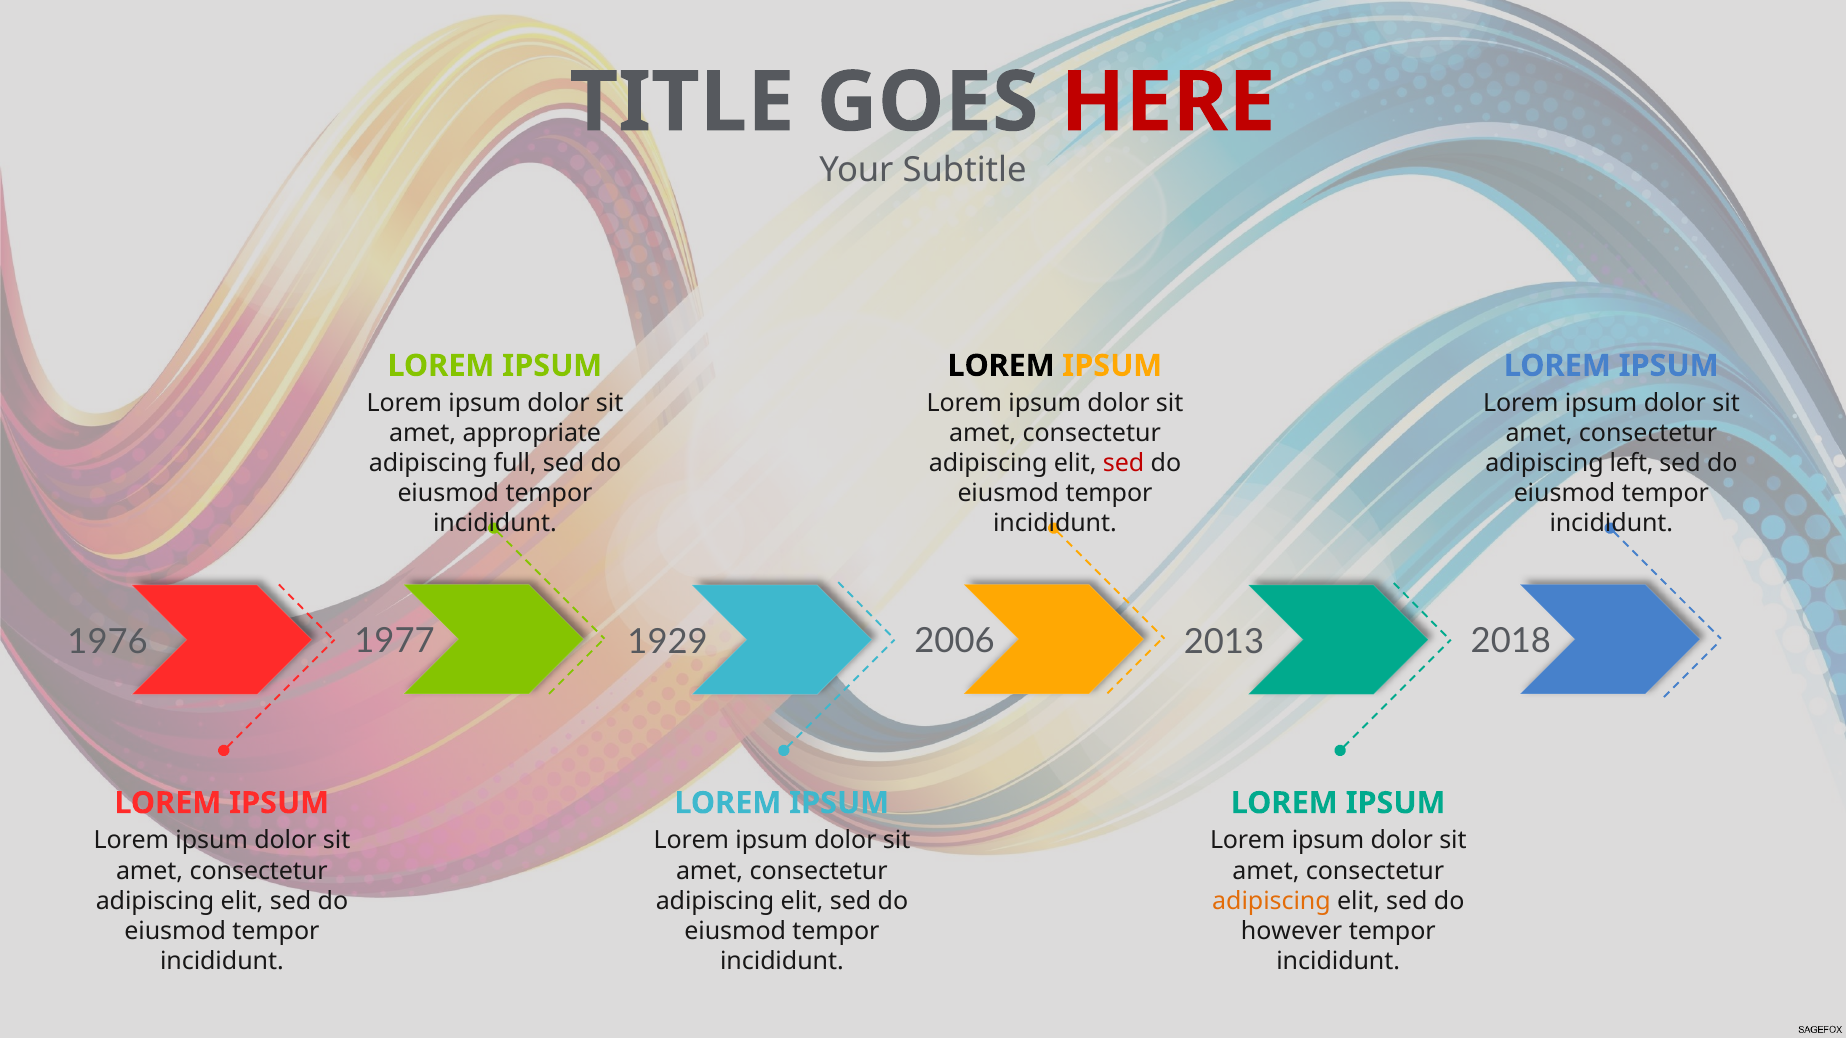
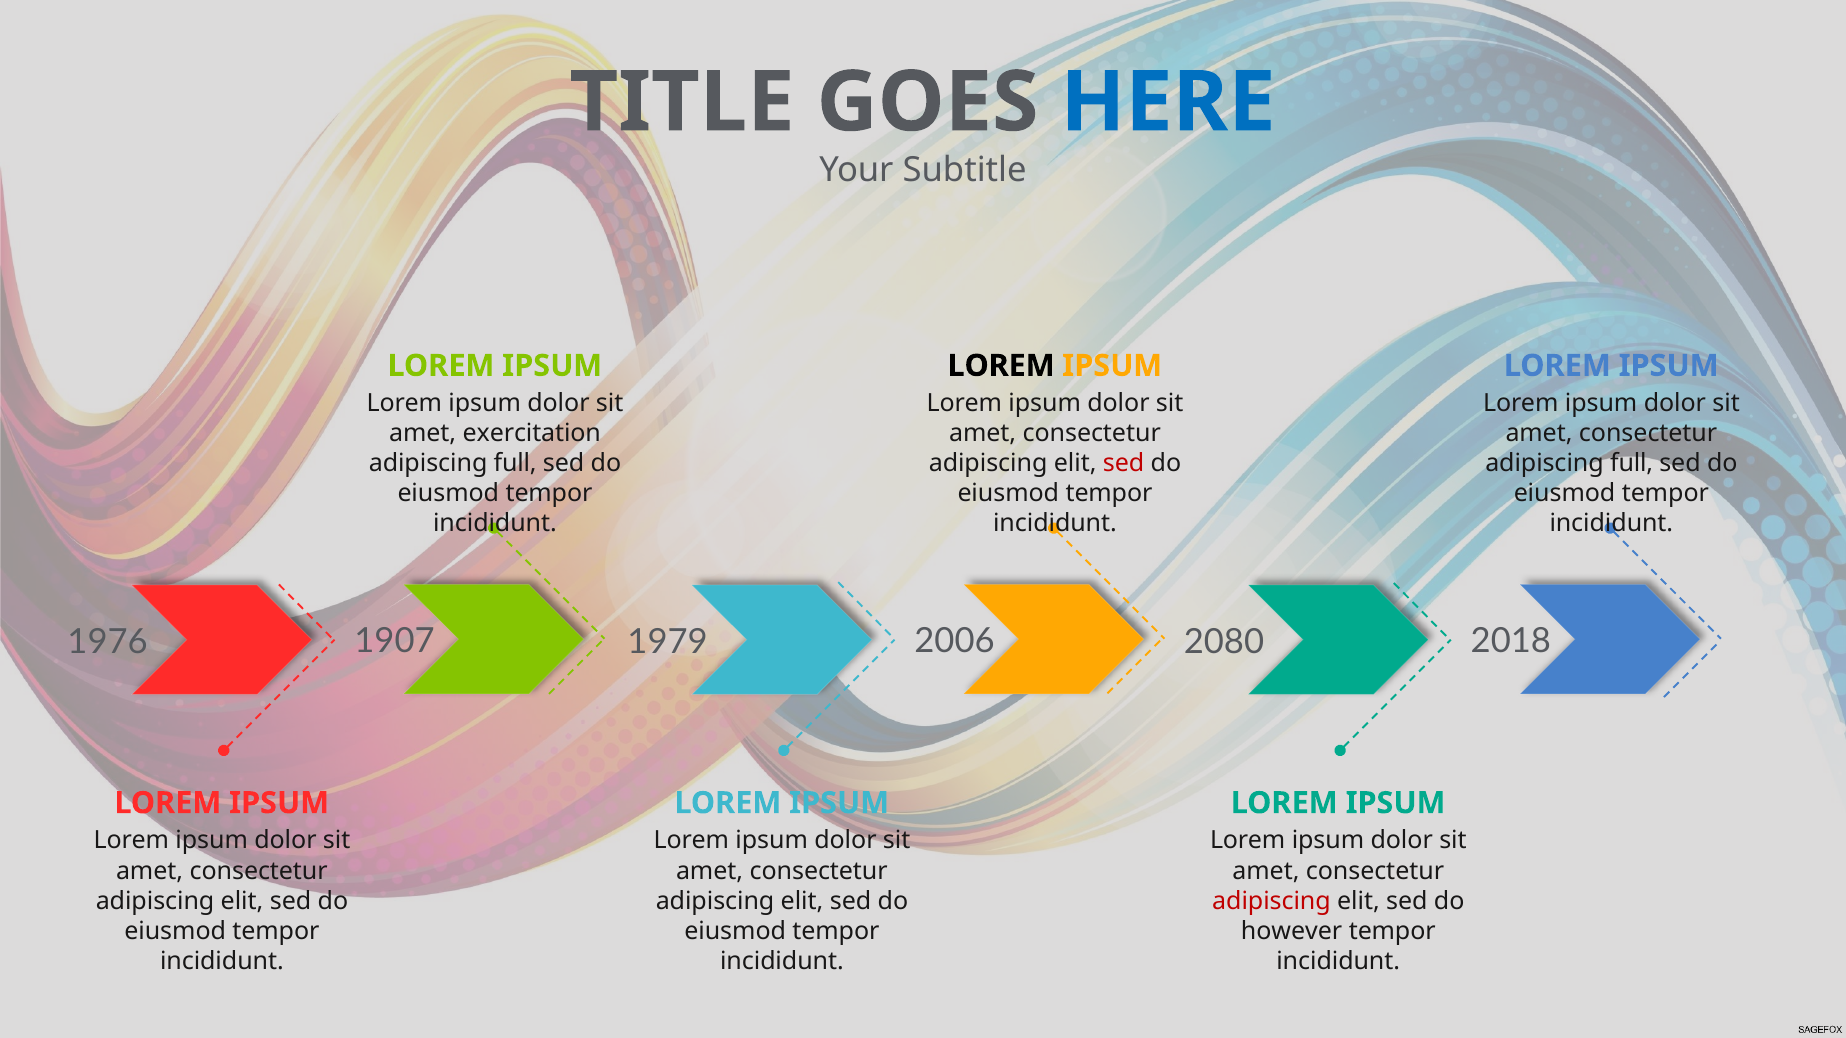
HERE colour: red -> blue
appropriate: appropriate -> exercitation
left at (1632, 464): left -> full
1977: 1977 -> 1907
1929: 1929 -> 1979
2013: 2013 -> 2080
adipiscing at (1271, 901) colour: orange -> red
